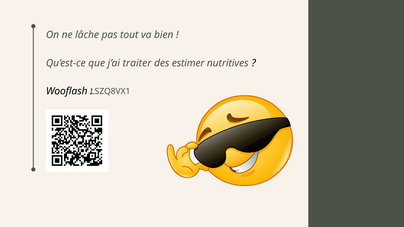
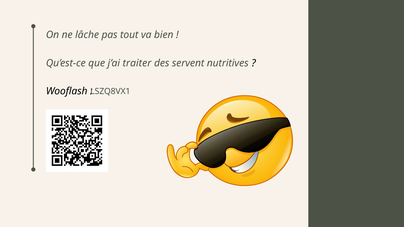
estimer: estimer -> servent
